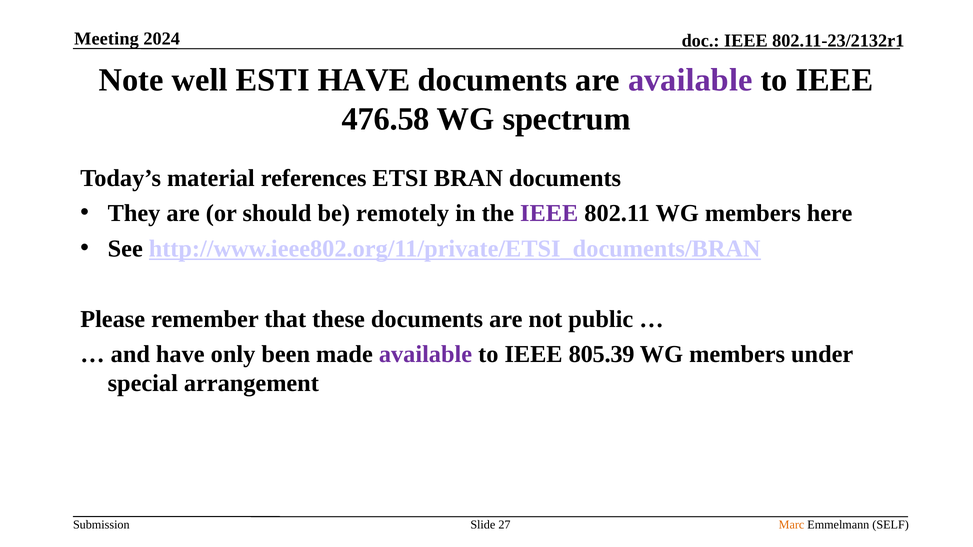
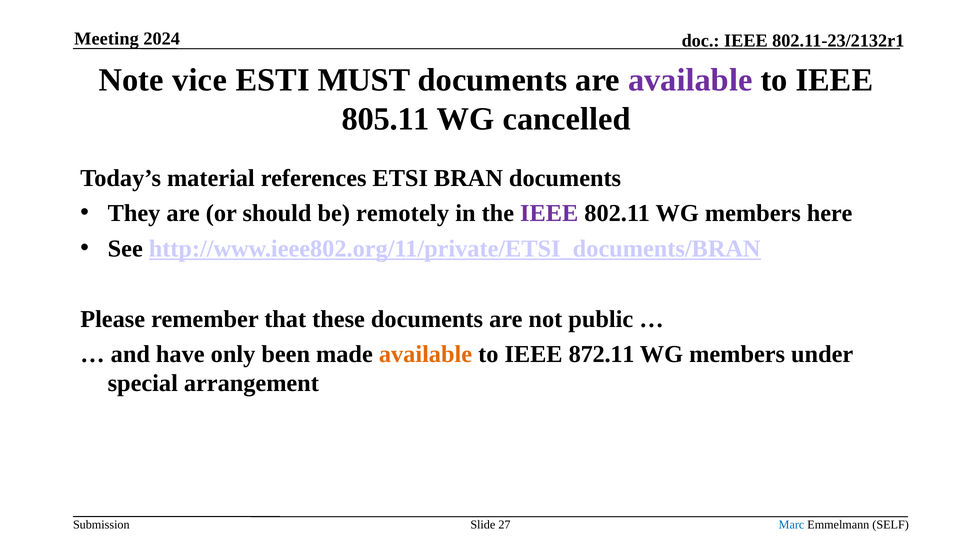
well: well -> vice
ESTI HAVE: HAVE -> MUST
476.58: 476.58 -> 805.11
spectrum: spectrum -> cancelled
available at (425, 354) colour: purple -> orange
805.39: 805.39 -> 872.11
Marc colour: orange -> blue
